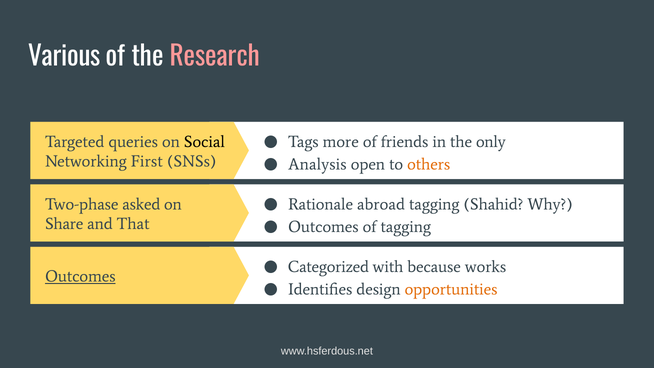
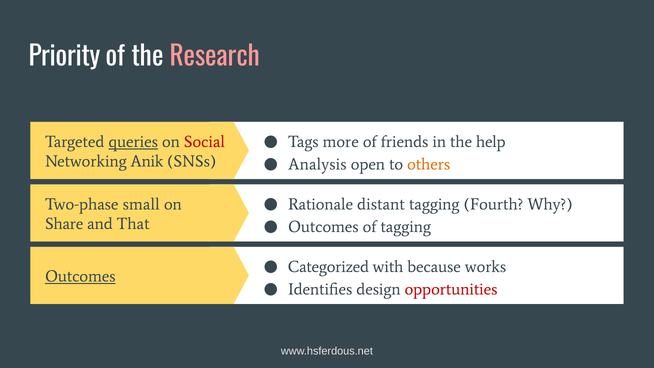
Various: Various -> Priority
only: only -> help
queries underline: none -> present
Social colour: black -> red
First: First -> Anik
abroad: abroad -> distant
Shahid: Shahid -> Fourth
asked: asked -> small
opportunities colour: orange -> red
